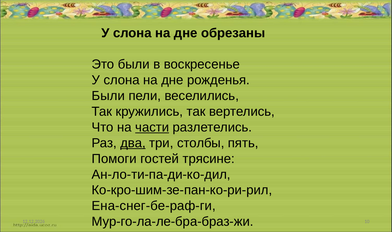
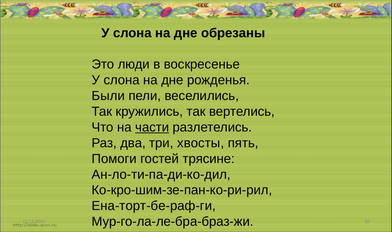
Это были: были -> люди
два underline: present -> none
столбы: столбы -> хвосты
Ена-снег-бе-раф-ги: Ена-снег-бе-раф-ги -> Ена-торт-бе-раф-ги
